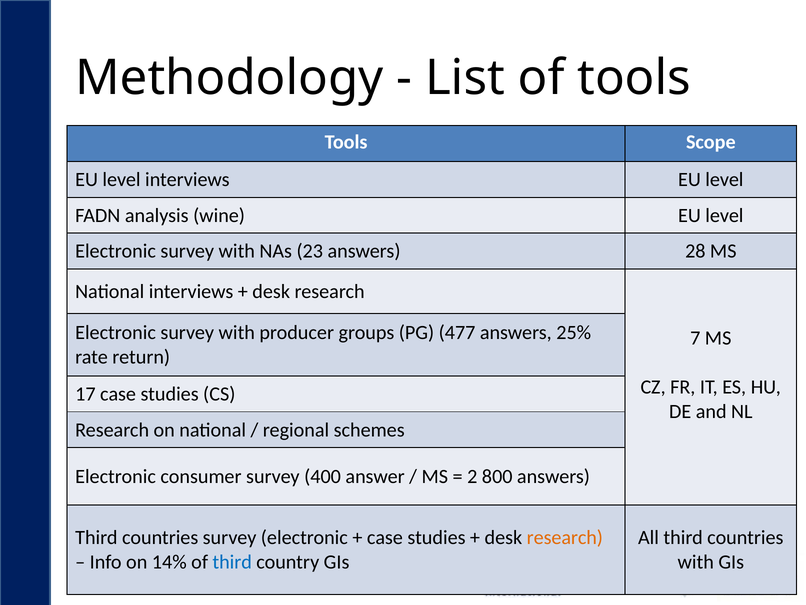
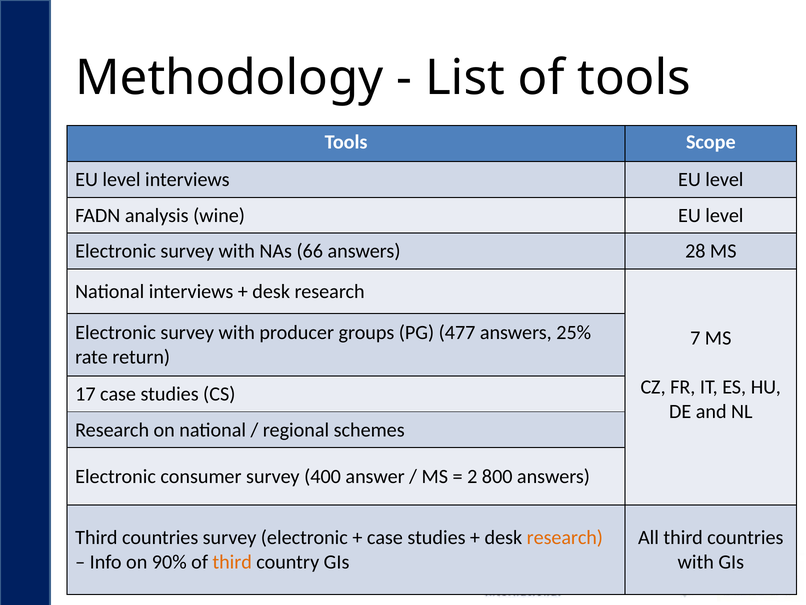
23: 23 -> 66
14%: 14% -> 90%
third at (232, 562) colour: blue -> orange
